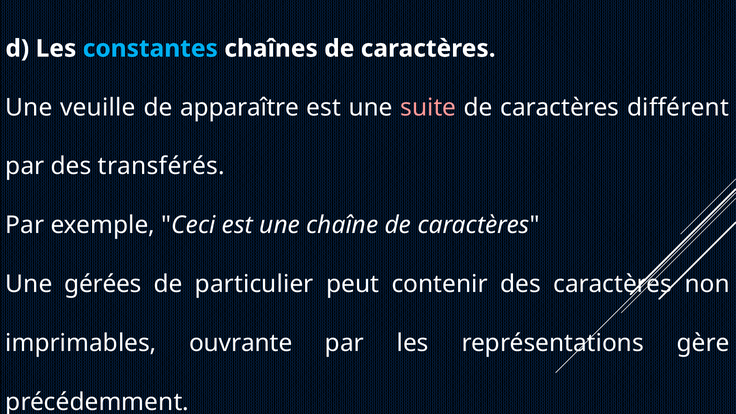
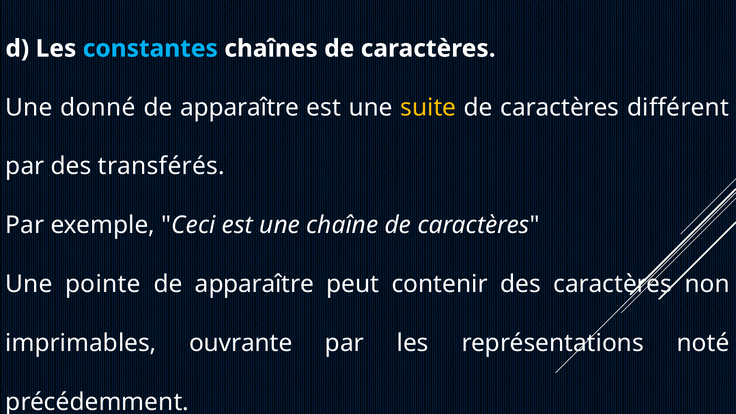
veuille: veuille -> donné
suite colour: pink -> yellow
gérées: gérées -> pointe
particulier at (254, 284): particulier -> apparaître
gère: gère -> noté
